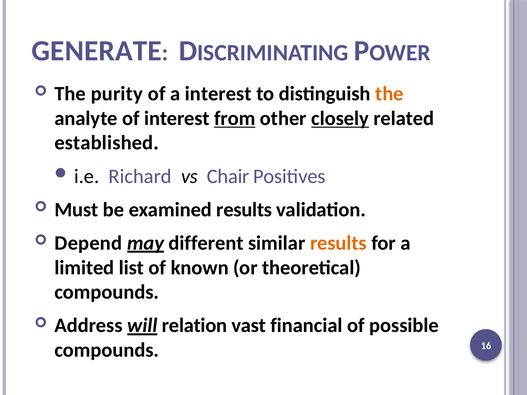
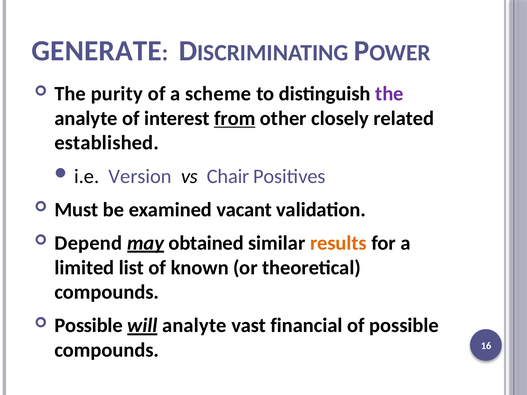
a interest: interest -> scheme
the at (389, 94) colour: orange -> purple
closely underline: present -> none
Richard: Richard -> Version
examined results: results -> vacant
different: different -> obtained
Address at (89, 326): Address -> Possible
will relation: relation -> analyte
